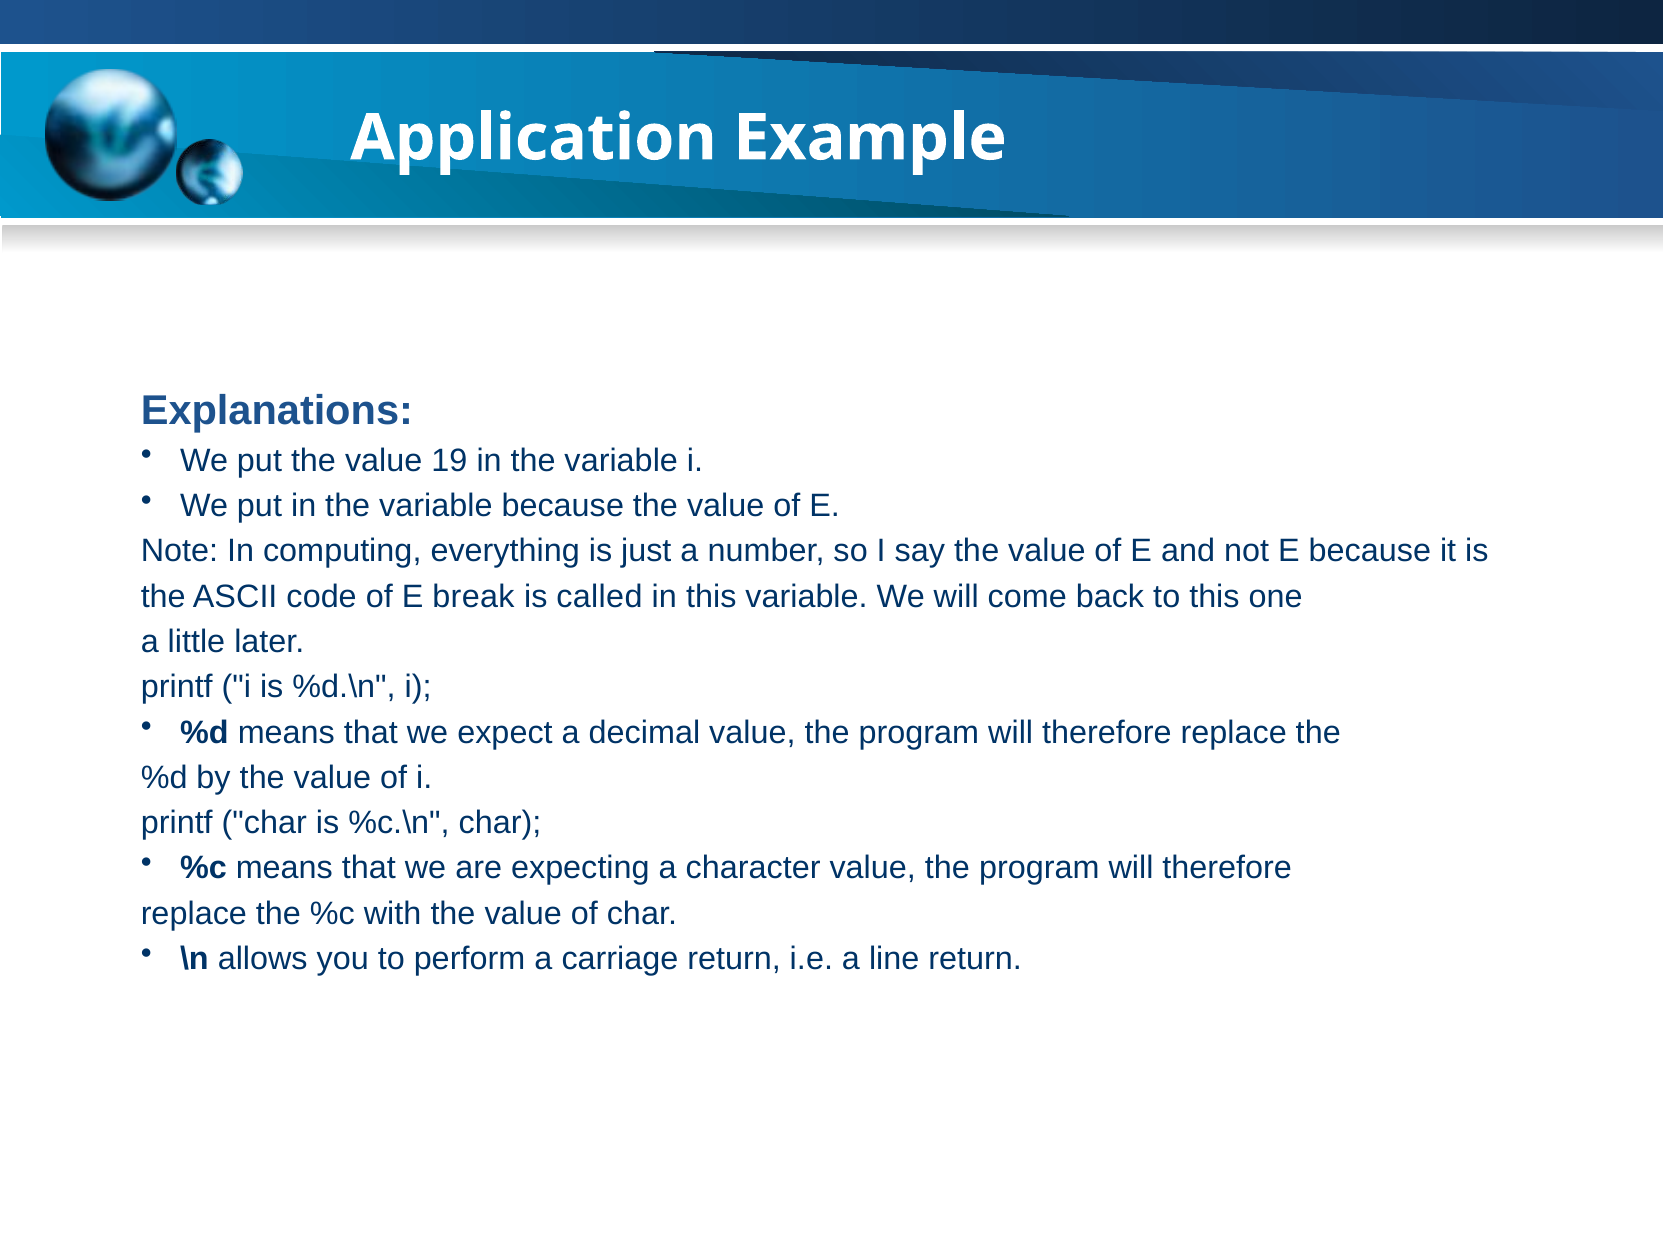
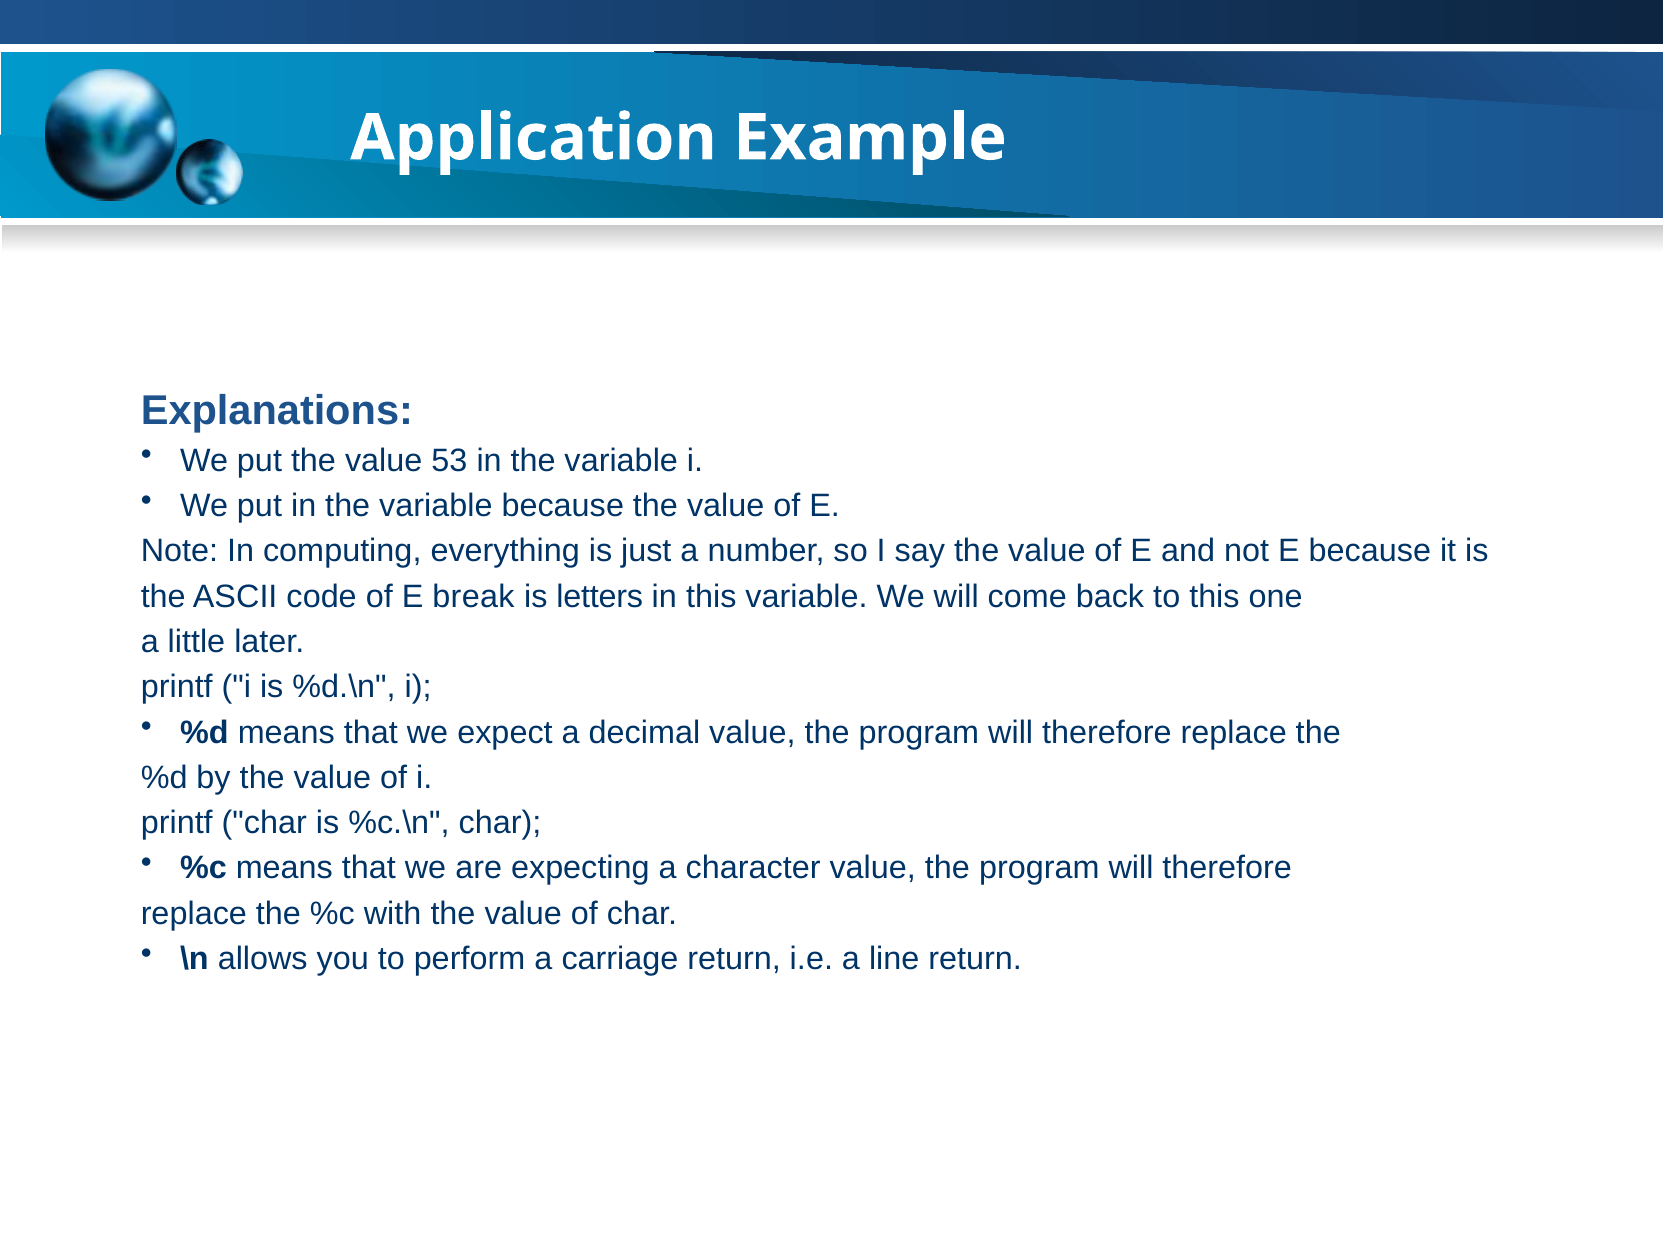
19: 19 -> 53
called: called -> letters
